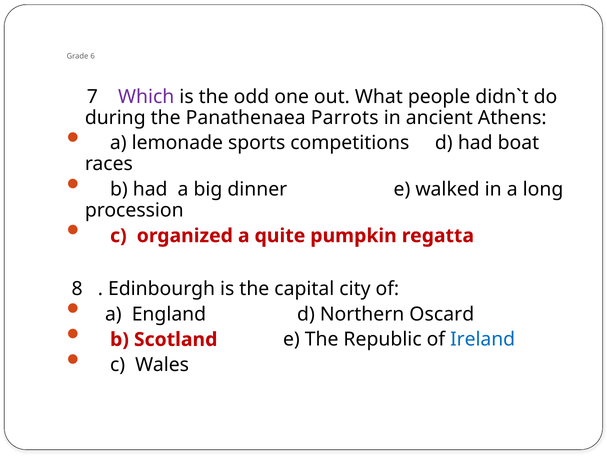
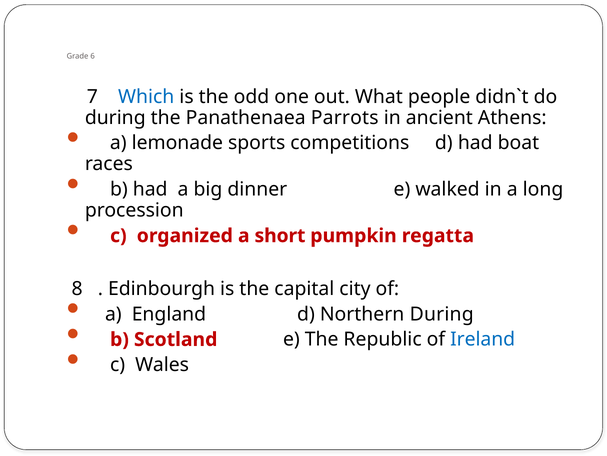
Which colour: purple -> blue
quite: quite -> short
Northern Oscard: Oscard -> During
